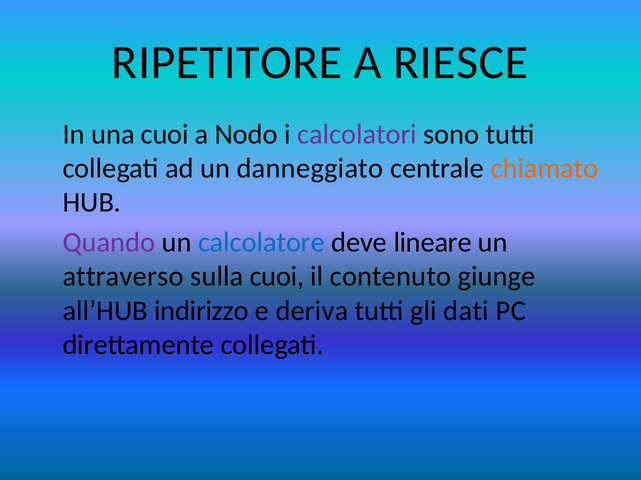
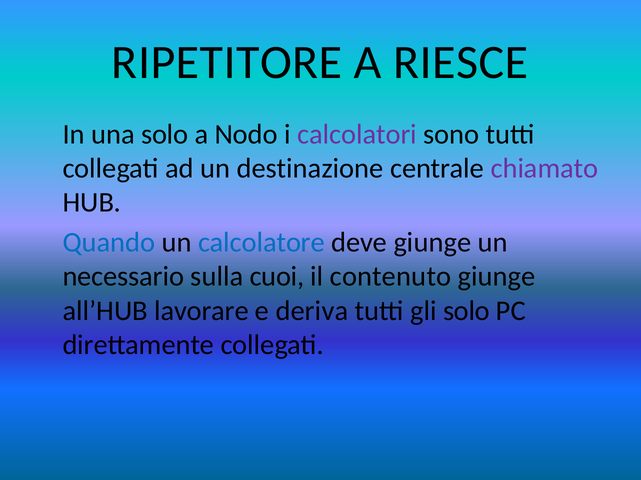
una cuoi: cuoi -> solo
danneggiato: danneggiato -> destinazione
chiamato colour: orange -> purple
Quando colour: purple -> blue
deve lineare: lineare -> giunge
attraverso: attraverso -> necessario
indirizzo: indirizzo -> lavorare
gli dati: dati -> solo
